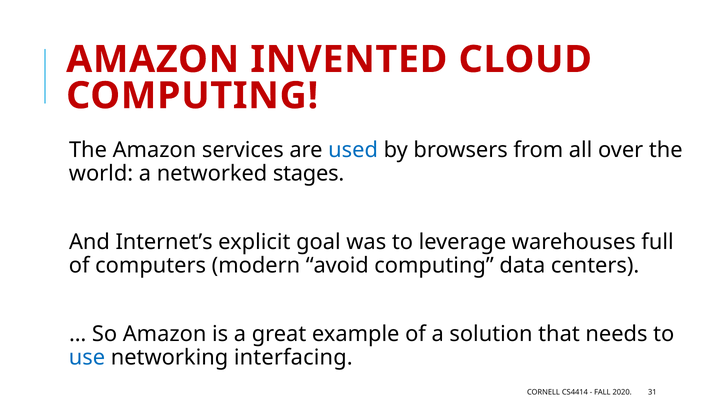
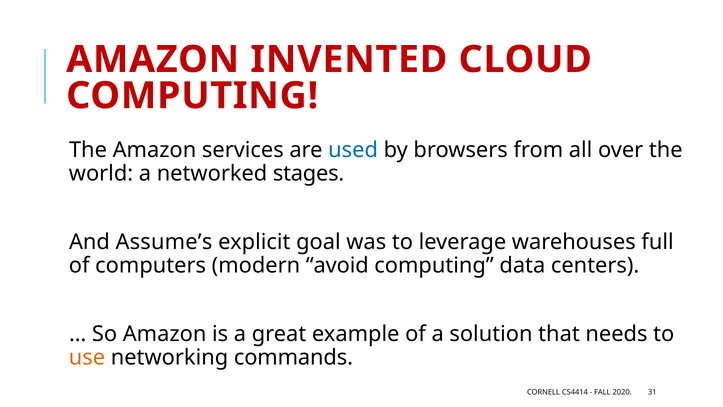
Internet’s: Internet’s -> Assume’s
use colour: blue -> orange
interfacing: interfacing -> commands
